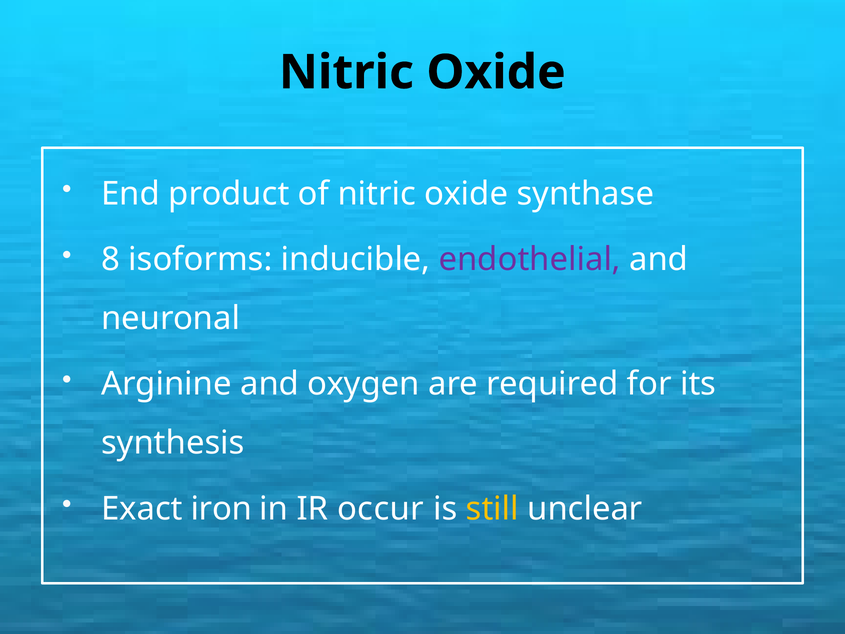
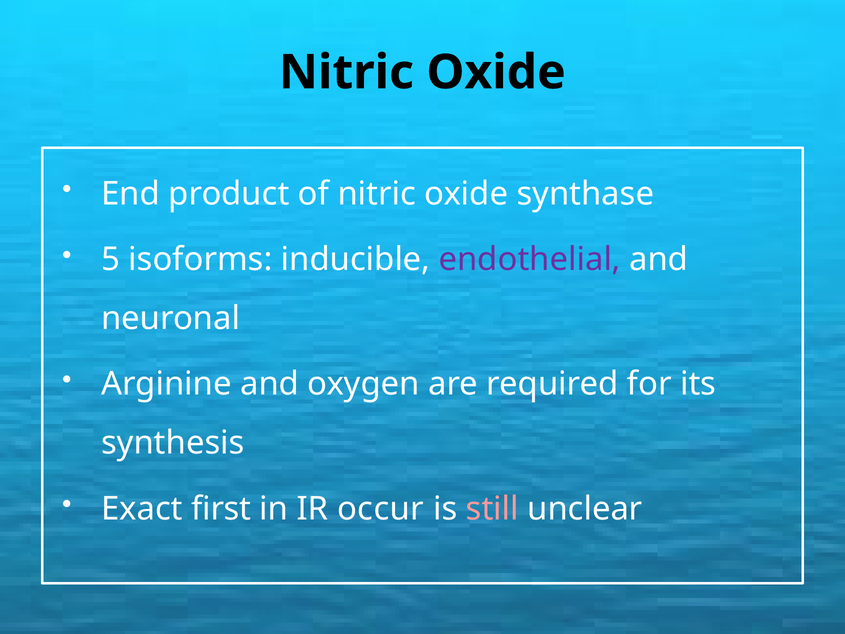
8: 8 -> 5
iron: iron -> first
still colour: yellow -> pink
